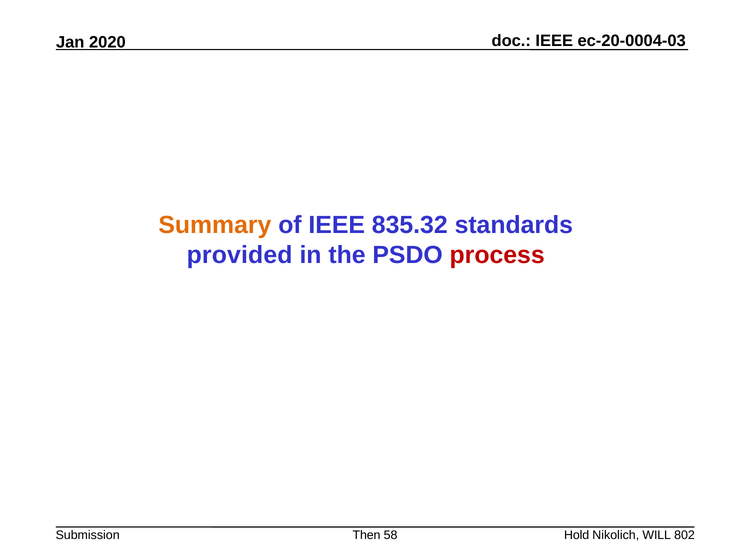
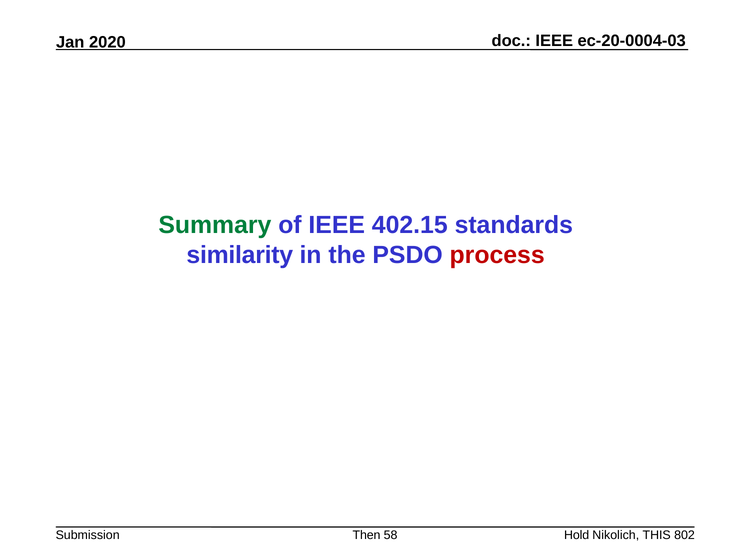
Summary colour: orange -> green
835.32: 835.32 -> 402.15
provided: provided -> similarity
WILL: WILL -> THIS
